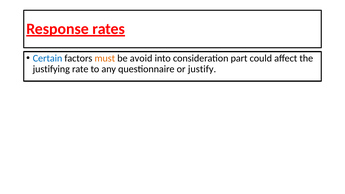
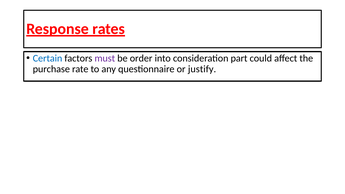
must colour: orange -> purple
avoid: avoid -> order
justifying: justifying -> purchase
